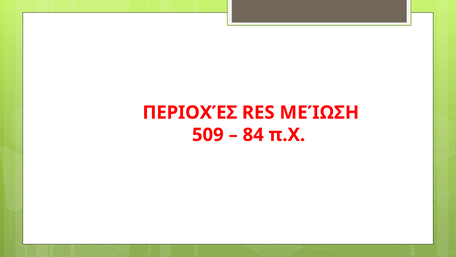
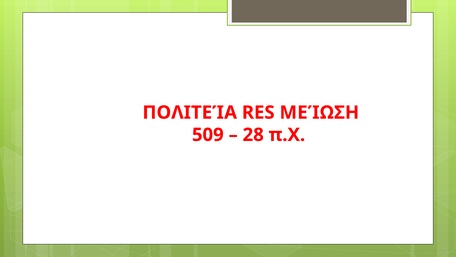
ΠΕΡΙΟΧΈΣ: ΠΕΡΙΟΧΈΣ -> ΠΟΛΙΤΕΊΑ
84: 84 -> 28
